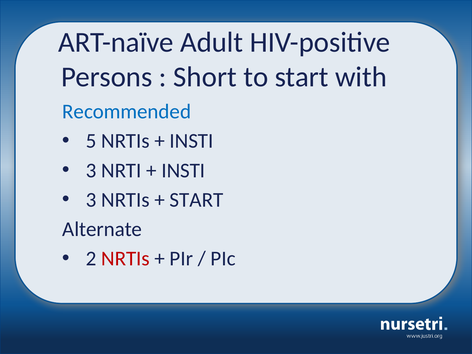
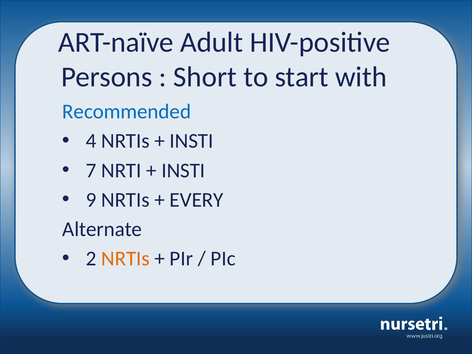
5: 5 -> 4
3 at (91, 170): 3 -> 7
3 at (91, 200): 3 -> 9
START at (196, 200): START -> EVERY
NRTIs at (125, 259) colour: red -> orange
